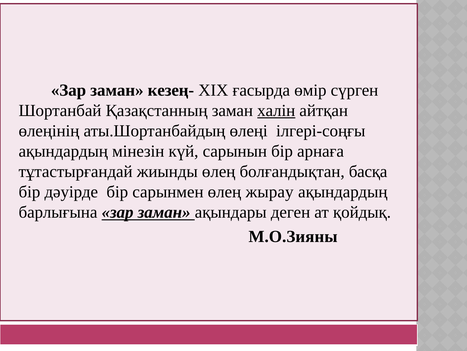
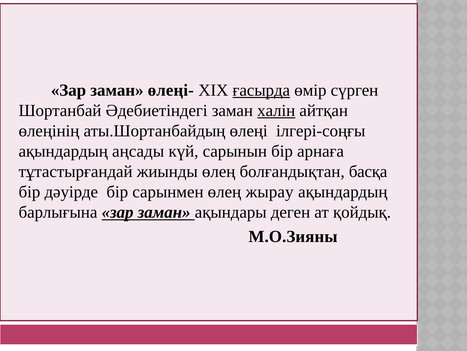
кезең-: кезең- -> өлеңі-
ғасырда underline: none -> present
Қазақстанның: Қазақстанның -> Әдебиетіндегі
мінезін: мінезін -> аңсады
